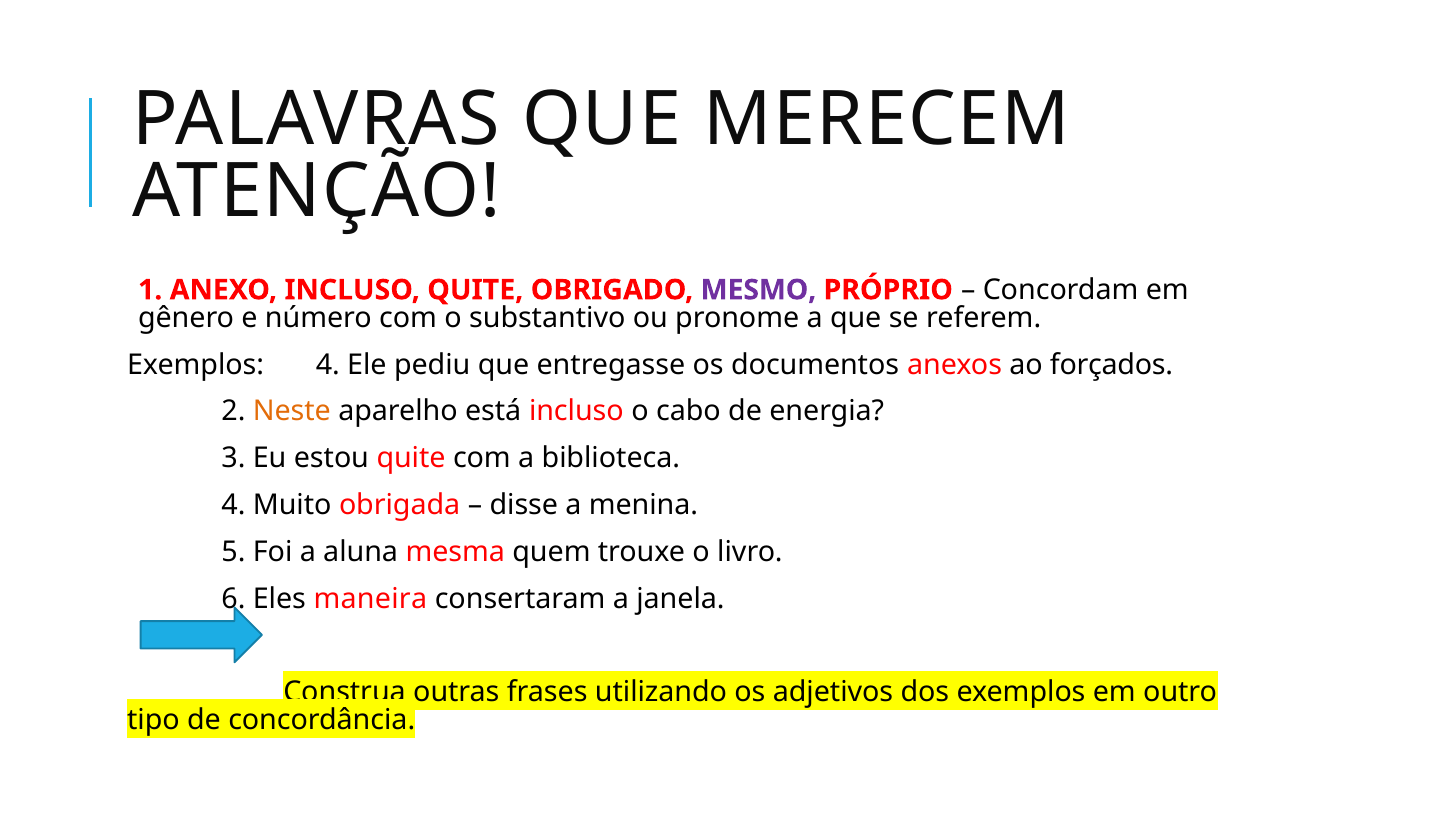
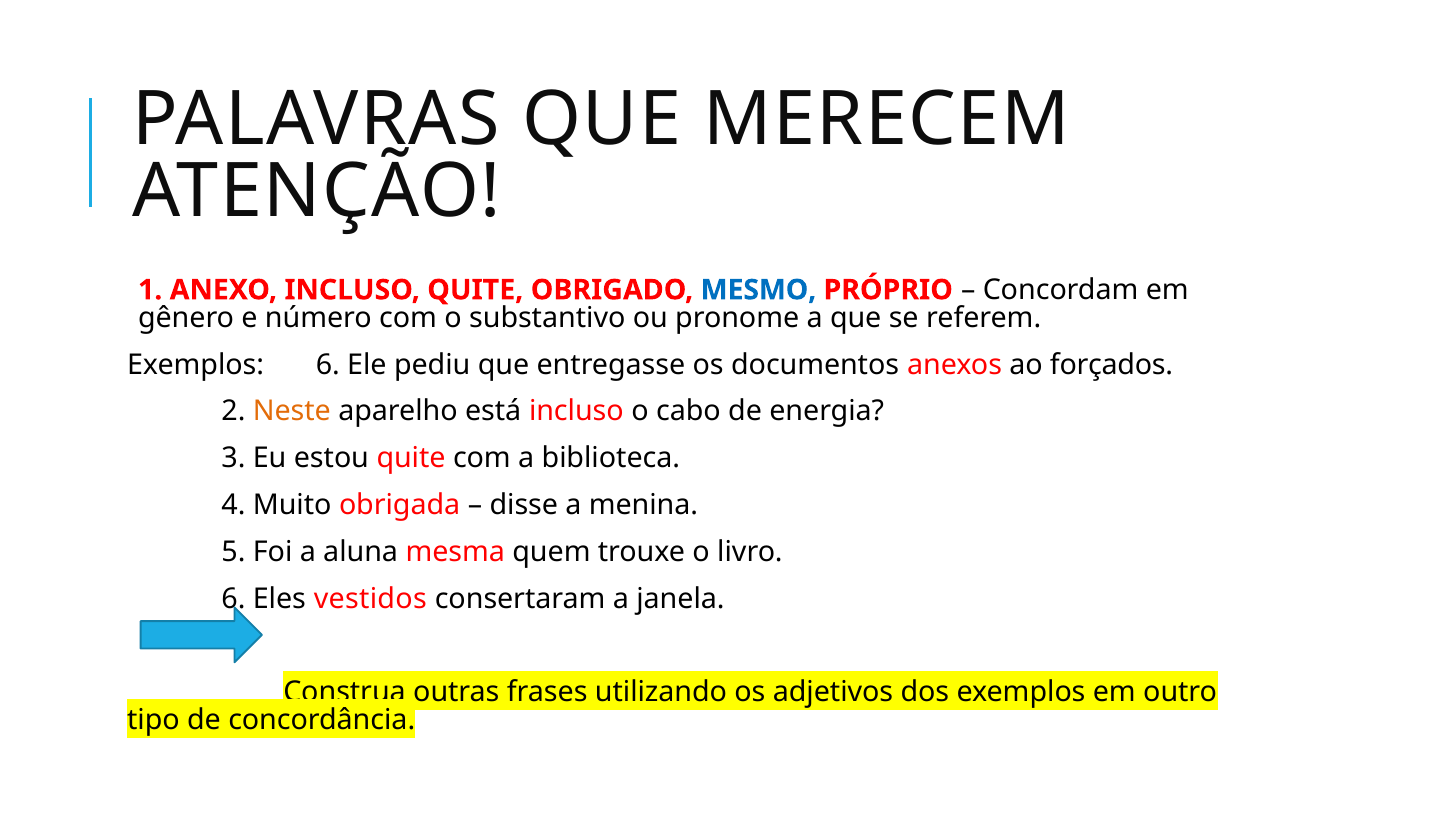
MESMO colour: purple -> blue
Exemplos 4: 4 -> 6
maneira: maneira -> vestidos
